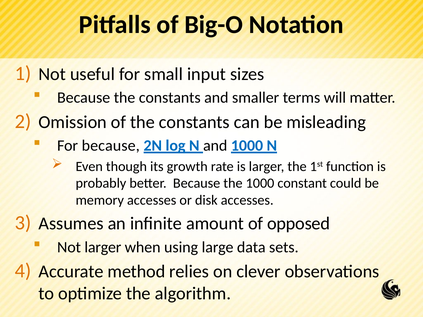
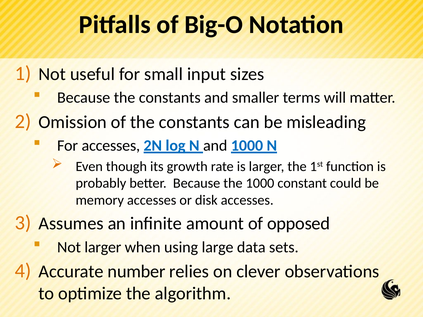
For because: because -> accesses
method: method -> number
